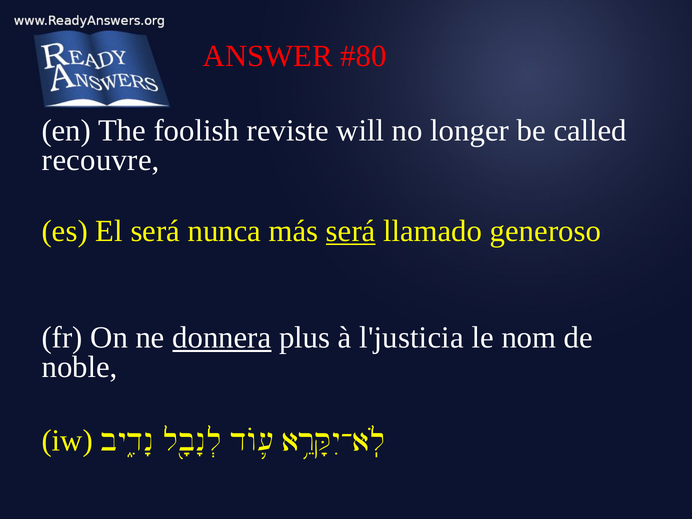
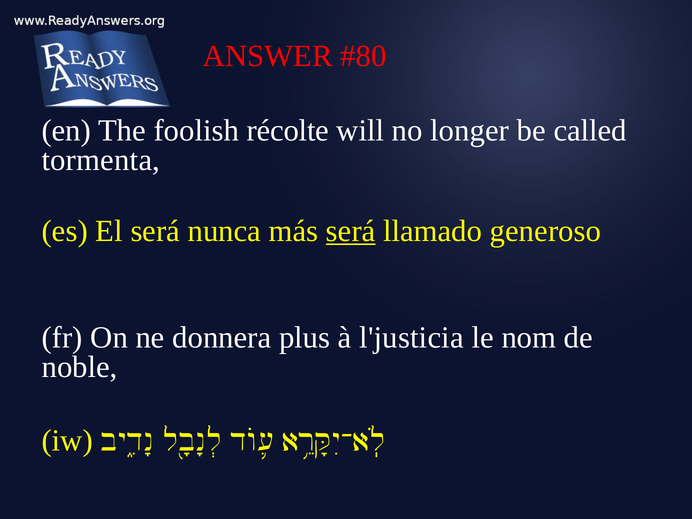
reviste: reviste -> récolte
recouvre: recouvre -> tormenta
donnera underline: present -> none
